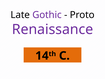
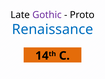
Renaissance colour: purple -> blue
